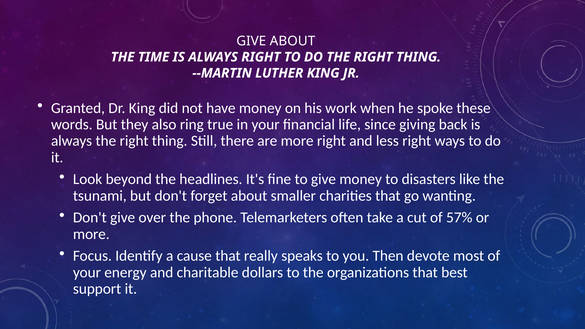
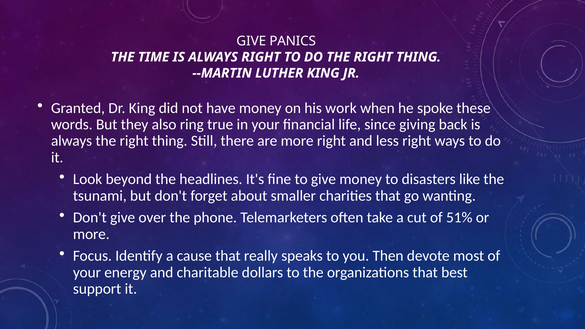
GIVE ABOUT: ABOUT -> PANICS
57%: 57% -> 51%
